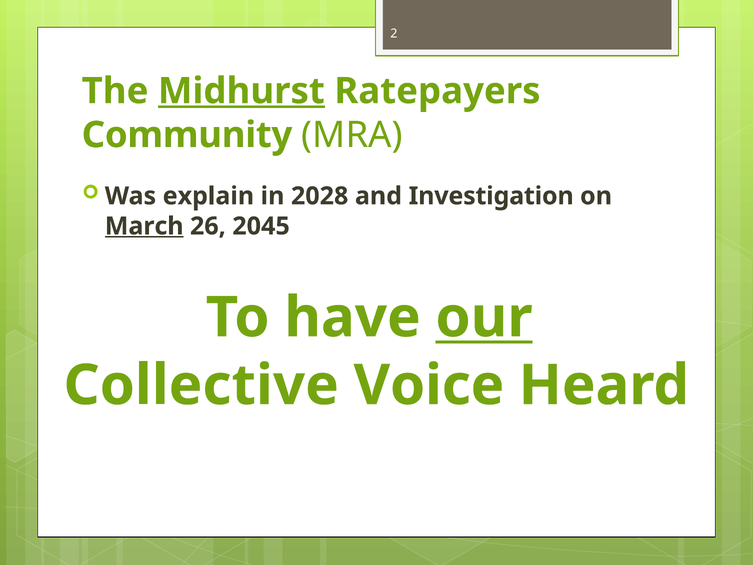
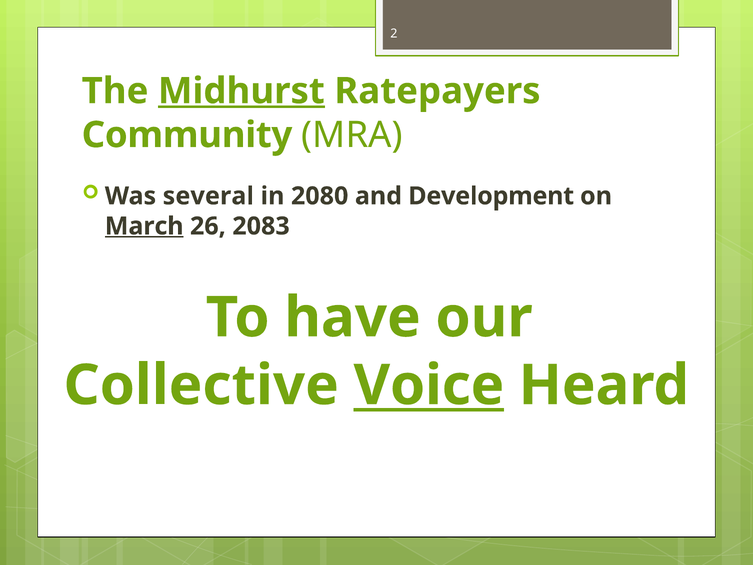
explain: explain -> several
2028: 2028 -> 2080
Investigation: Investigation -> Development
2045: 2045 -> 2083
our underline: present -> none
Voice underline: none -> present
